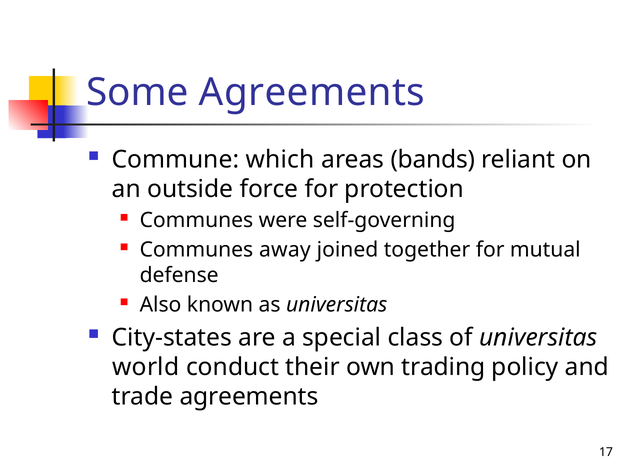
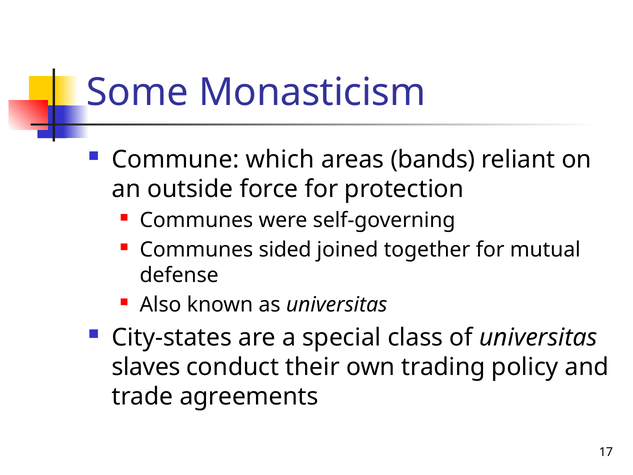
Some Agreements: Agreements -> Monasticism
away: away -> sided
world: world -> slaves
